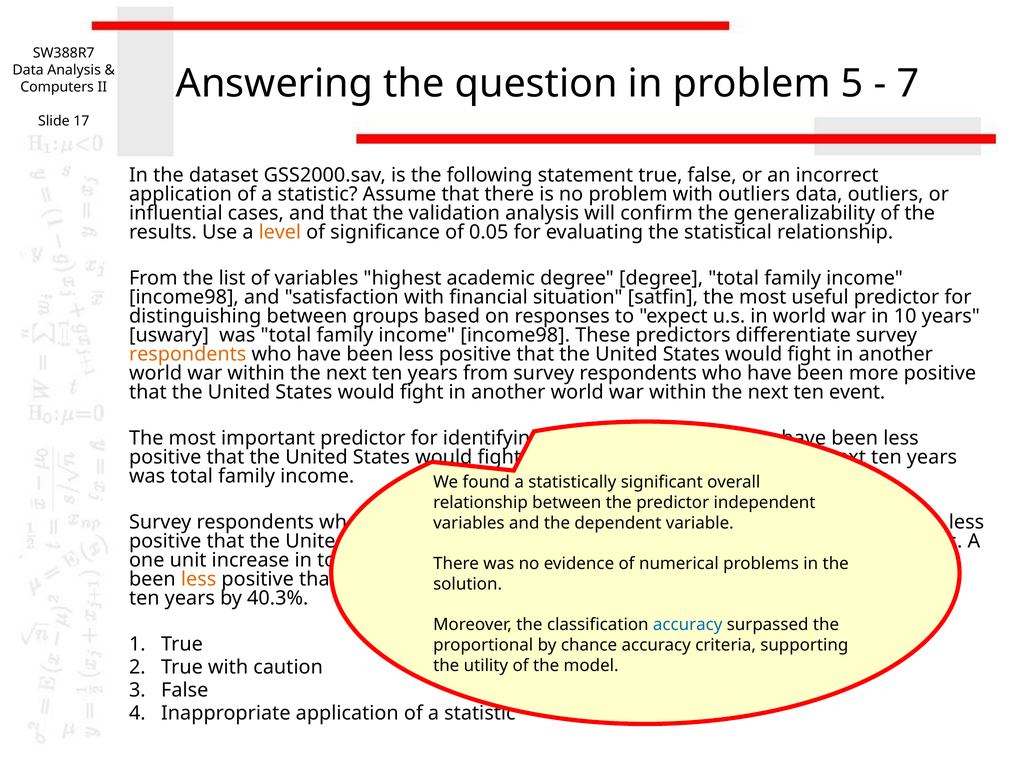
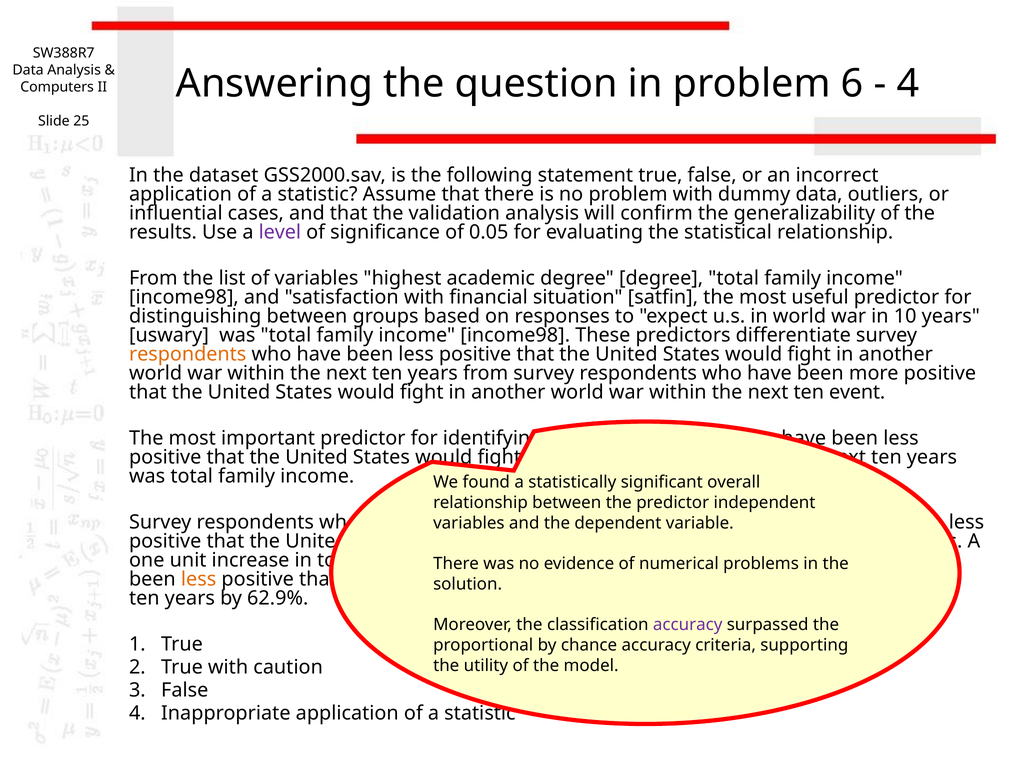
5: 5 -> 6
7 at (908, 84): 7 -> 4
17: 17 -> 25
with outliers: outliers -> dummy
level colour: orange -> purple
40.3%: 40.3% -> 62.9%
accuracy at (688, 625) colour: blue -> purple
